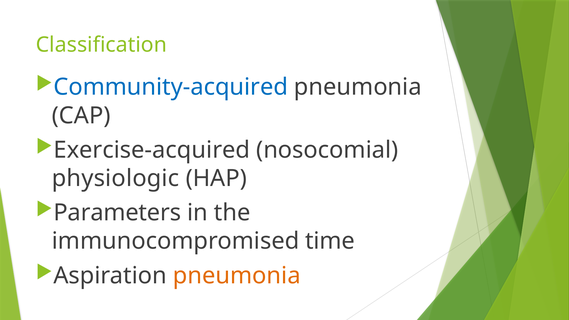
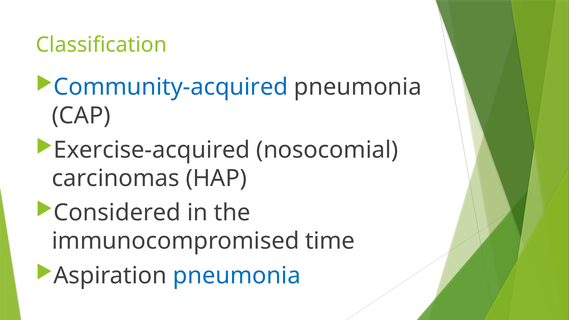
physiologic: physiologic -> carcinomas
Parameters: Parameters -> Considered
pneumonia at (237, 276) colour: orange -> blue
